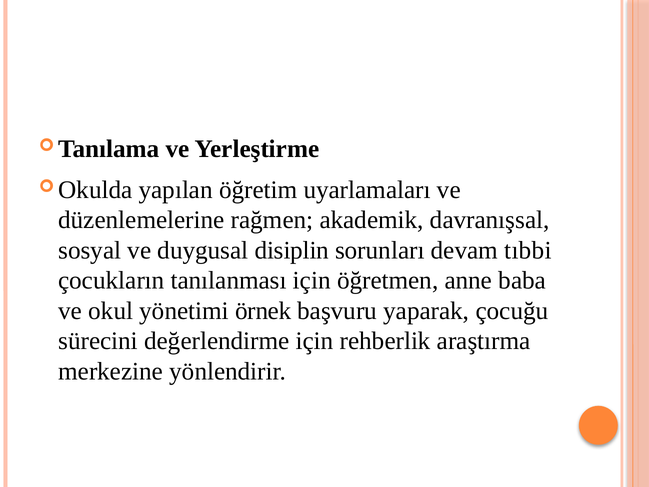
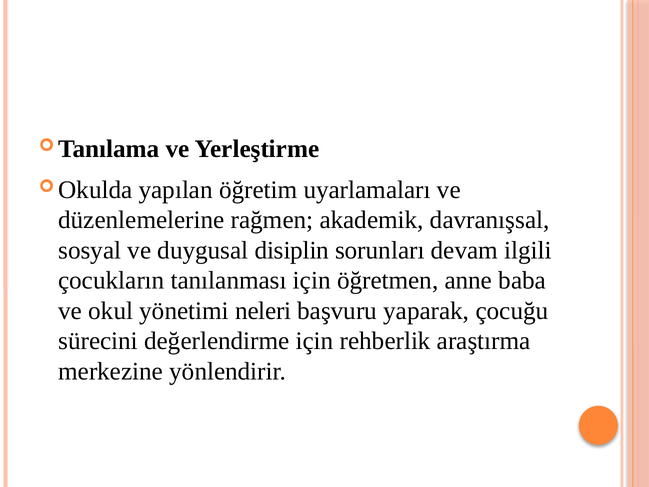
tıbbi: tıbbi -> ilgili
örnek: örnek -> neleri
